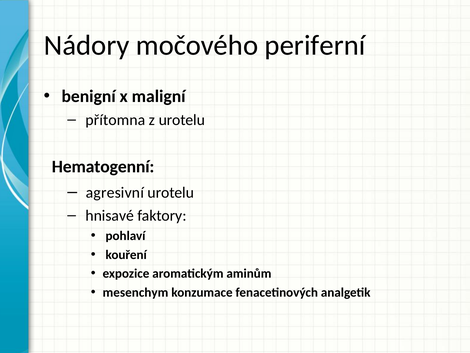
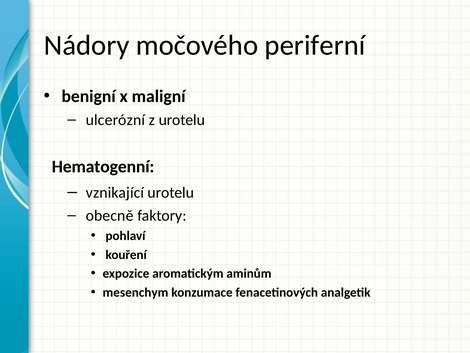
přítomna: přítomna -> ulcerózní
agresivní: agresivní -> vznikající
hnisavé: hnisavé -> obecně
